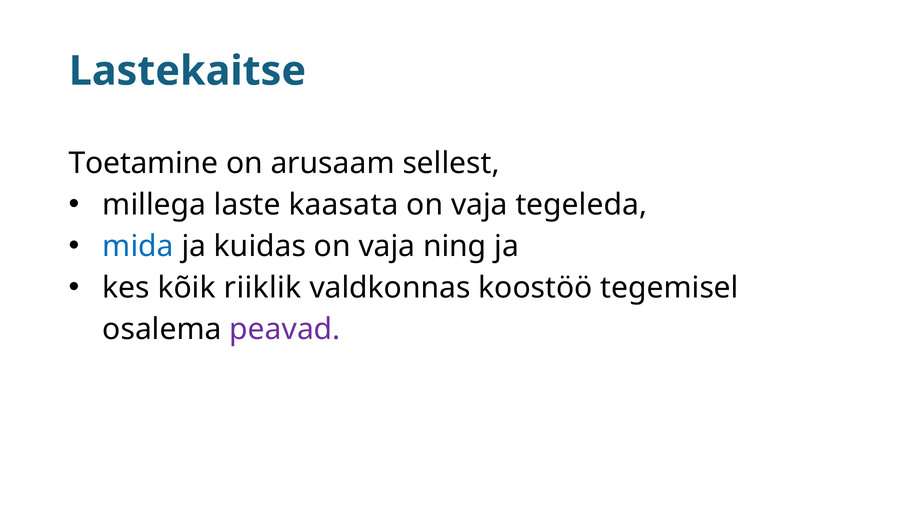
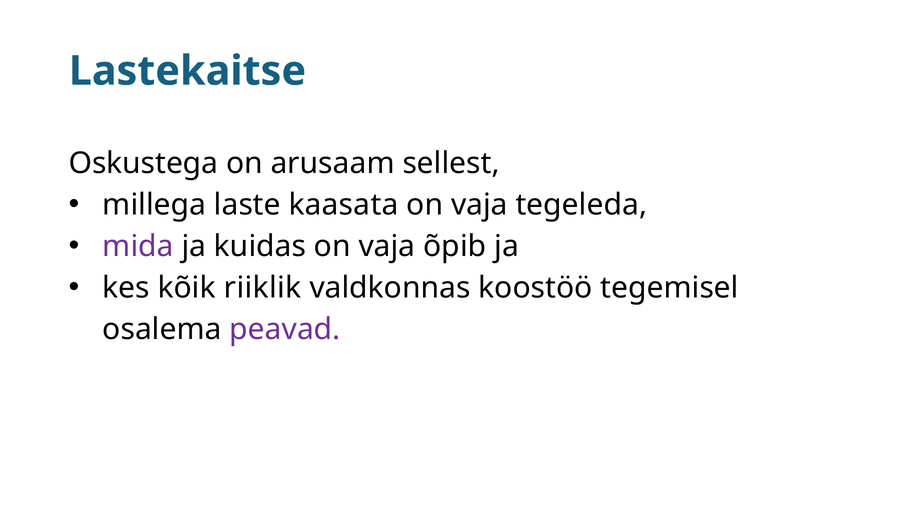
Toetamine: Toetamine -> Oskustega
mida colour: blue -> purple
ning: ning -> õpib
